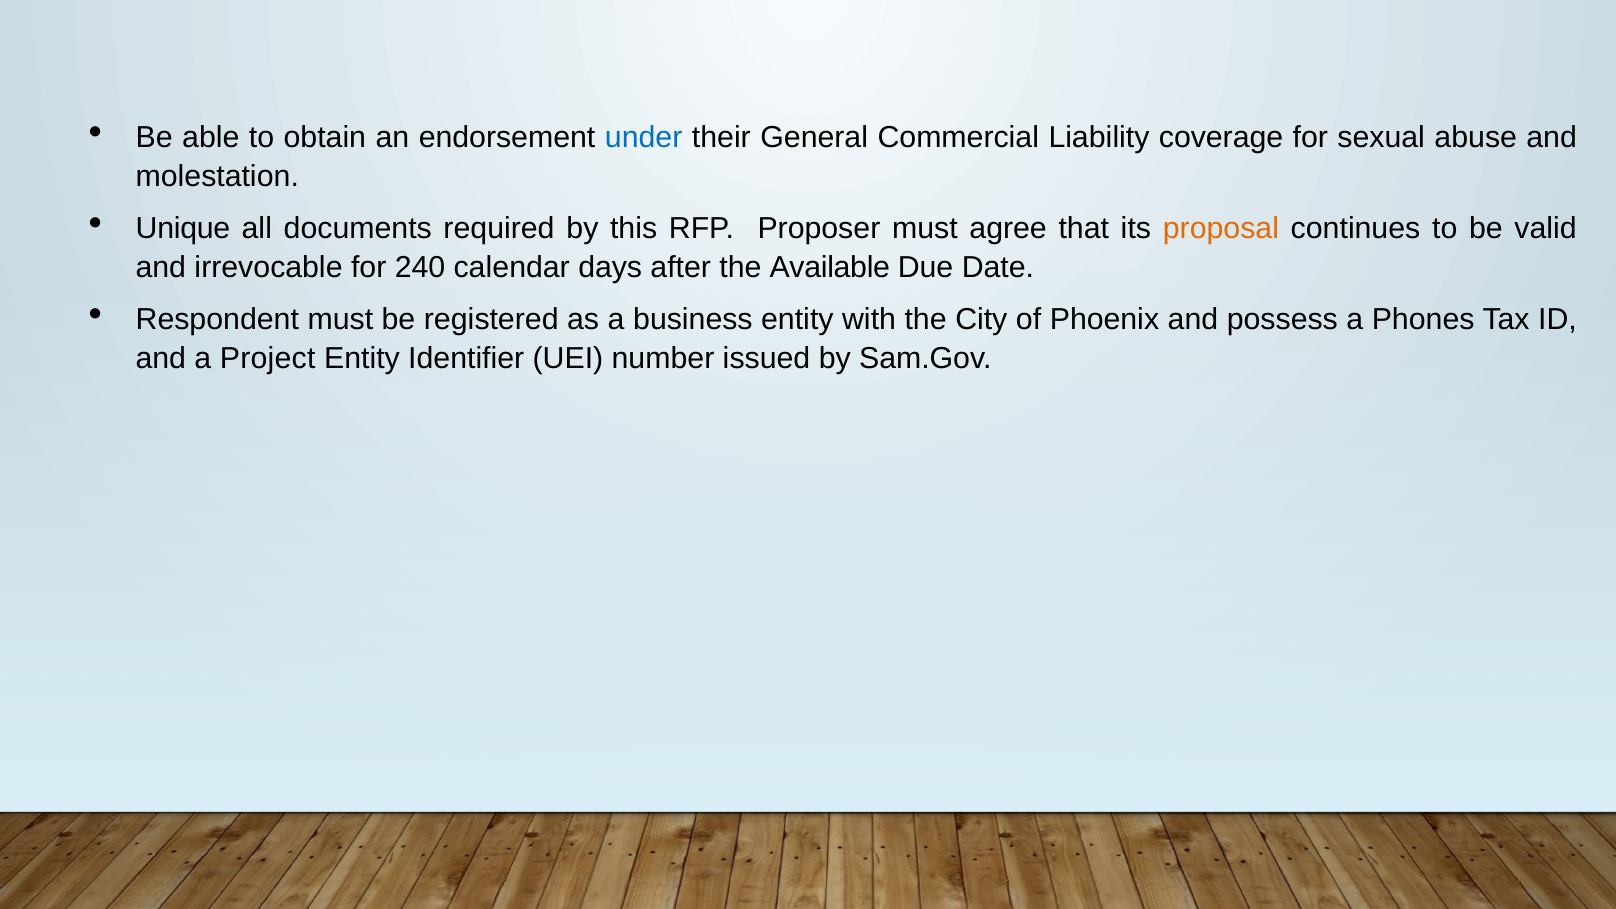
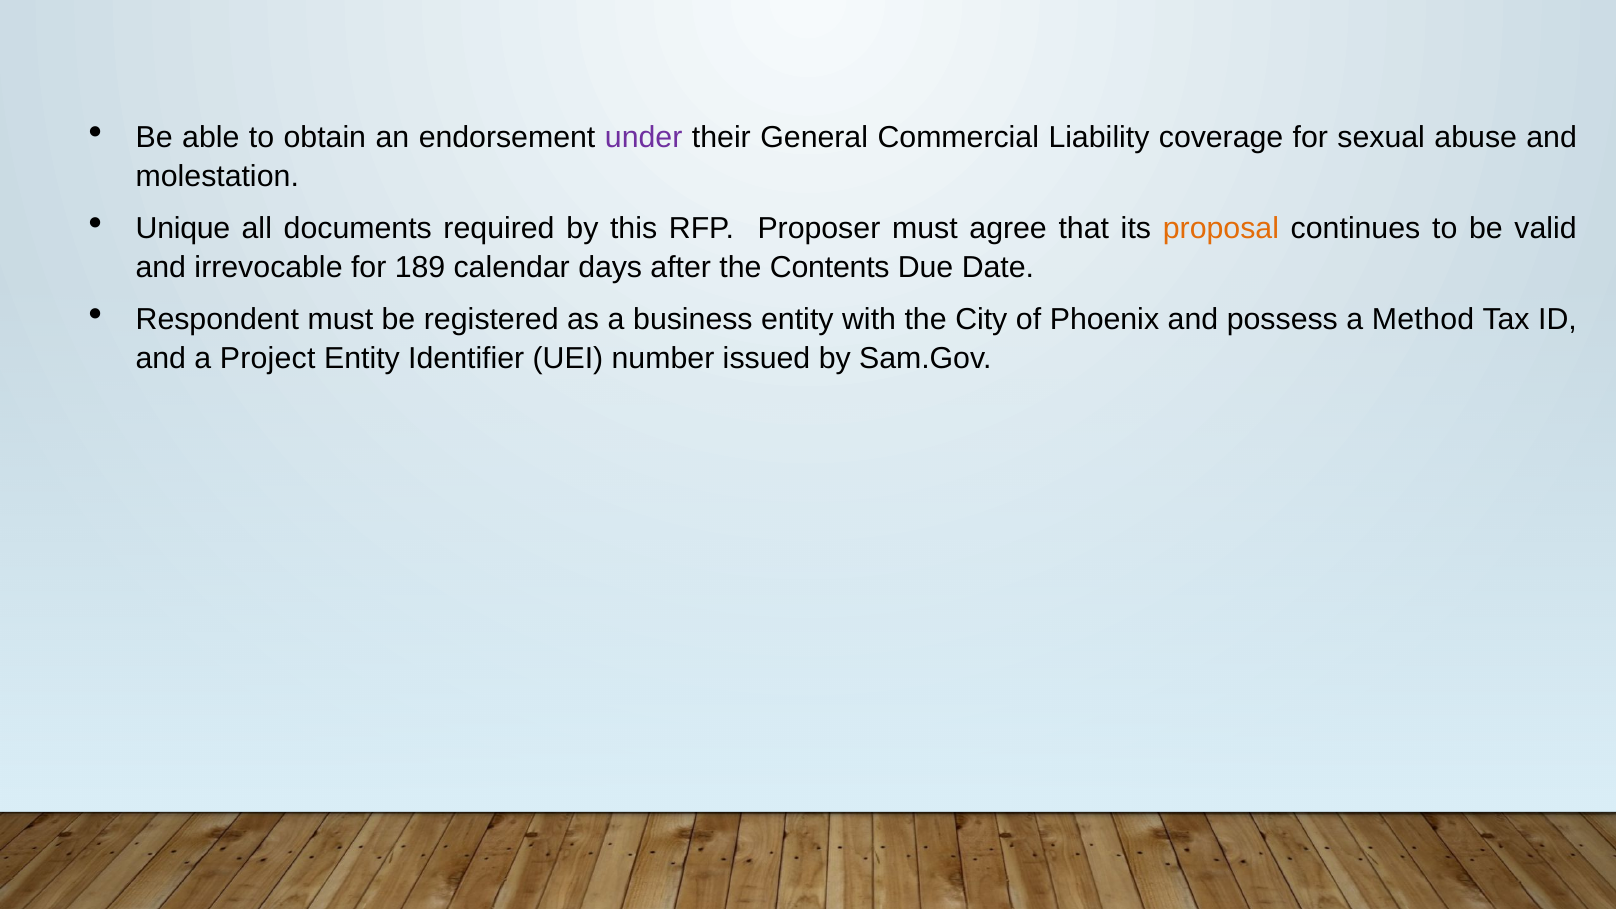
under colour: blue -> purple
240: 240 -> 189
Available: Available -> Contents
Phones: Phones -> Method
